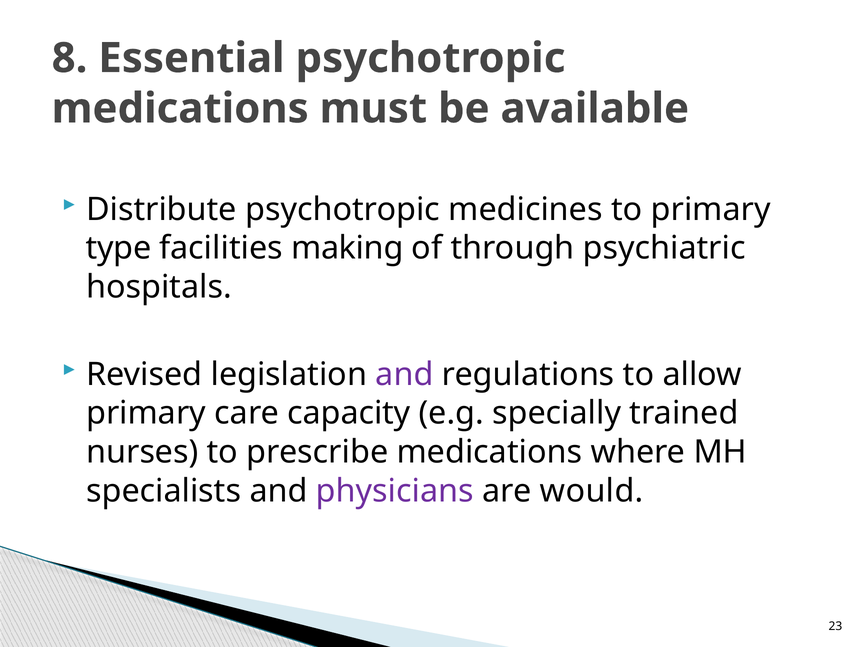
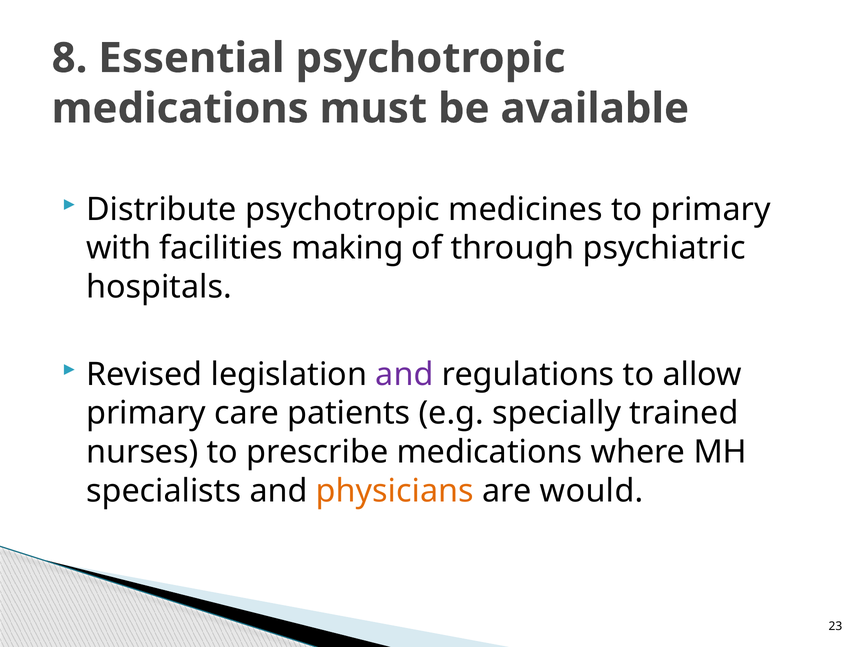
type: type -> with
capacity: capacity -> patients
physicians colour: purple -> orange
